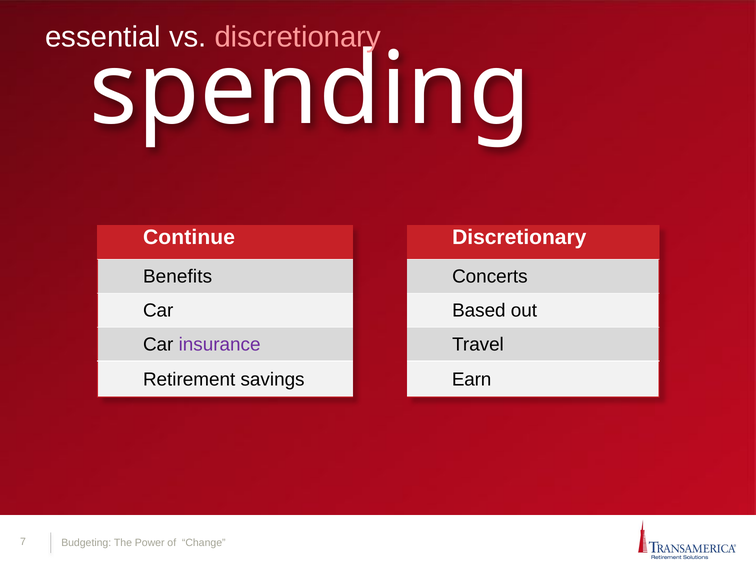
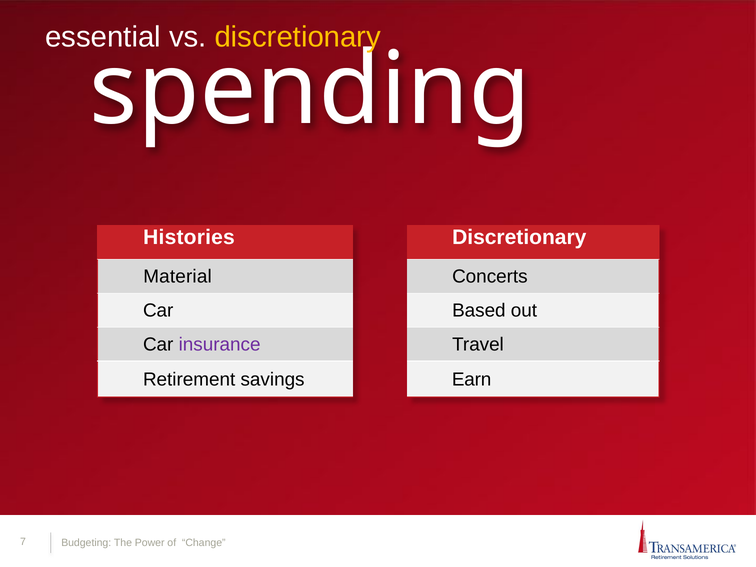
discretionary at (298, 37) colour: pink -> yellow
Continue: Continue -> Histories
Benefits: Benefits -> Material
